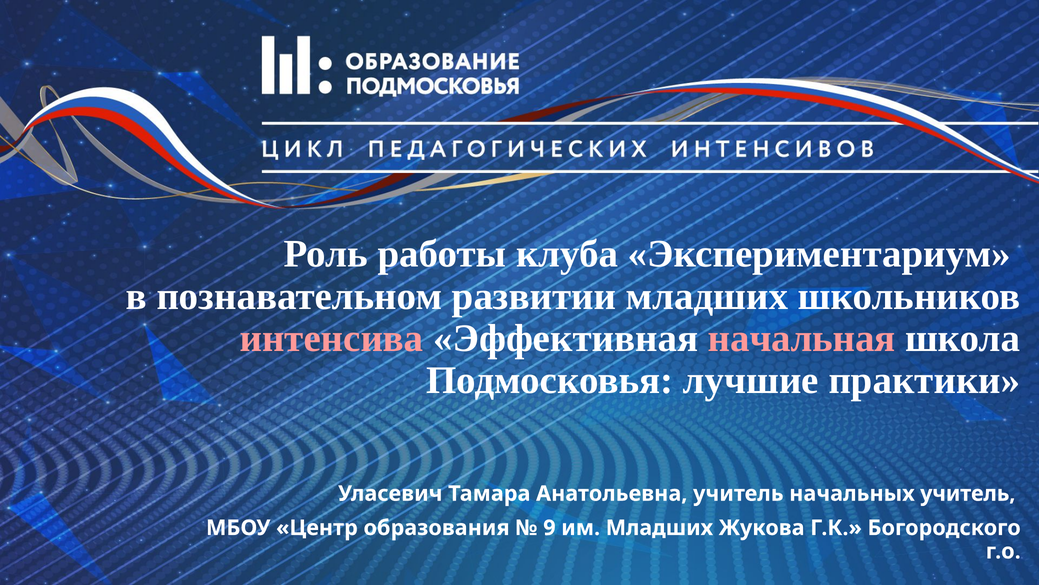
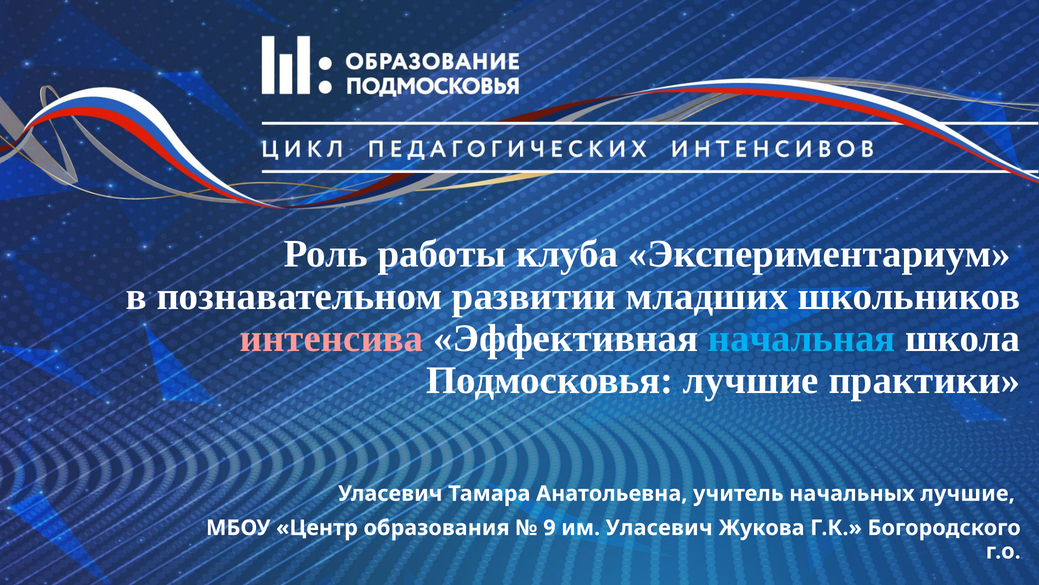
начальная colour: pink -> light blue
начальных учитель: учитель -> лучшие
им Младших: Младших -> Уласевич
